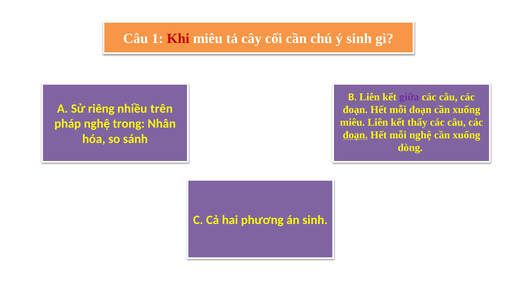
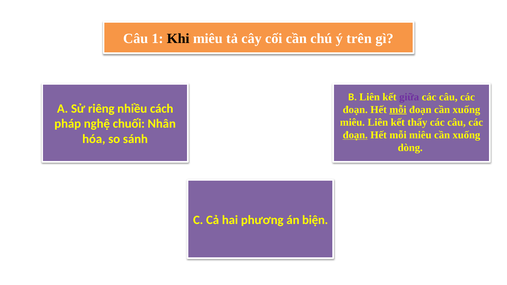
Khi colour: red -> black
ý sinh: sinh -> trên
trên: trên -> cách
mỗi at (398, 110) underline: none -> present
trong: trong -> chuối
mỗi nghệ: nghệ -> miêu
án sinh: sinh -> biện
